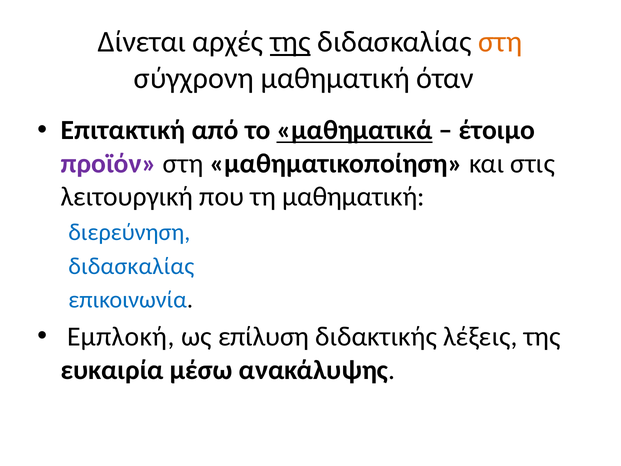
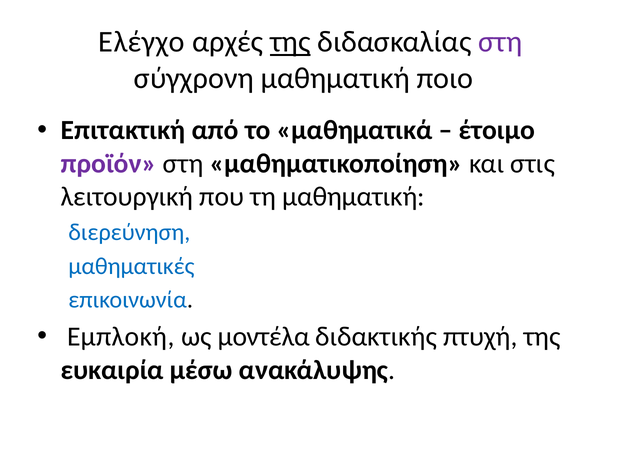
Δίνεται: Δίνεται -> Ελέγχο
στη at (500, 42) colour: orange -> purple
όταν: όταν -> ποιο
μαθηματικά underline: present -> none
διδασκαλίας at (131, 266): διδασκαλίας -> μαθηματικές
επίλυση: επίλυση -> μοντέλα
λέξεις: λέξεις -> πτυχή
